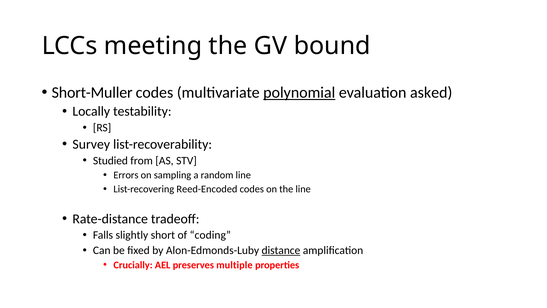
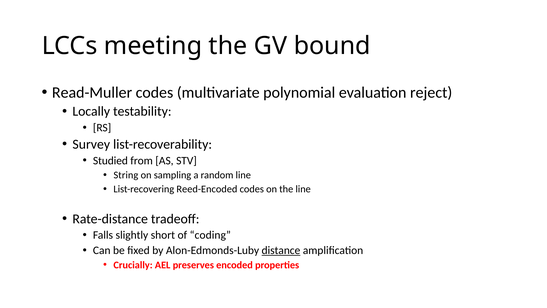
Short-Muller: Short-Muller -> Read-Muller
polynomial underline: present -> none
asked: asked -> reject
Errors: Errors -> String
multiple: multiple -> encoded
